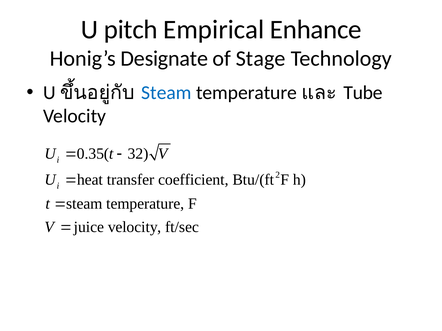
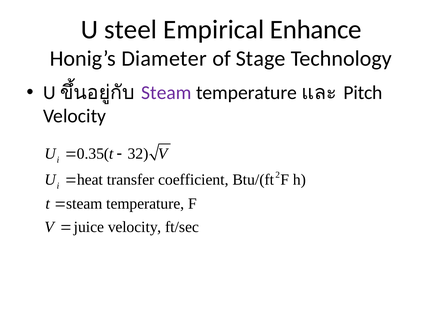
pitch: pitch -> steel
Designate: Designate -> Diameter
Steam at (166, 93) colour: blue -> purple
Tube: Tube -> Pitch
